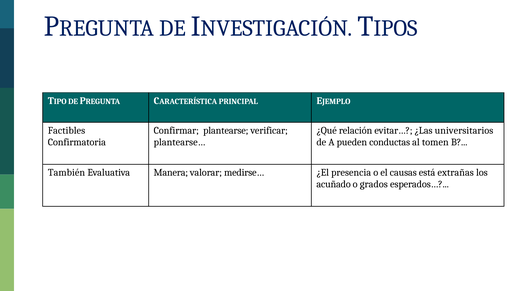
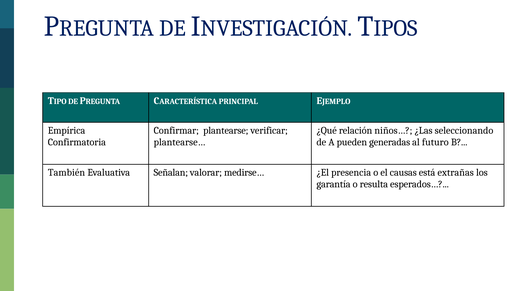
Factibles: Factibles -> Empírica
evitar…: evitar… -> niños…
universitarios: universitarios -> seleccionando
conductas: conductas -> generadas
tomen: tomen -> futuro
Manera: Manera -> Señalan
acuñado: acuñado -> garantía
grados: grados -> resulta
